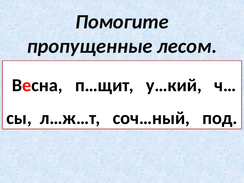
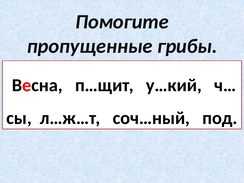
лесом: лесом -> грибы
